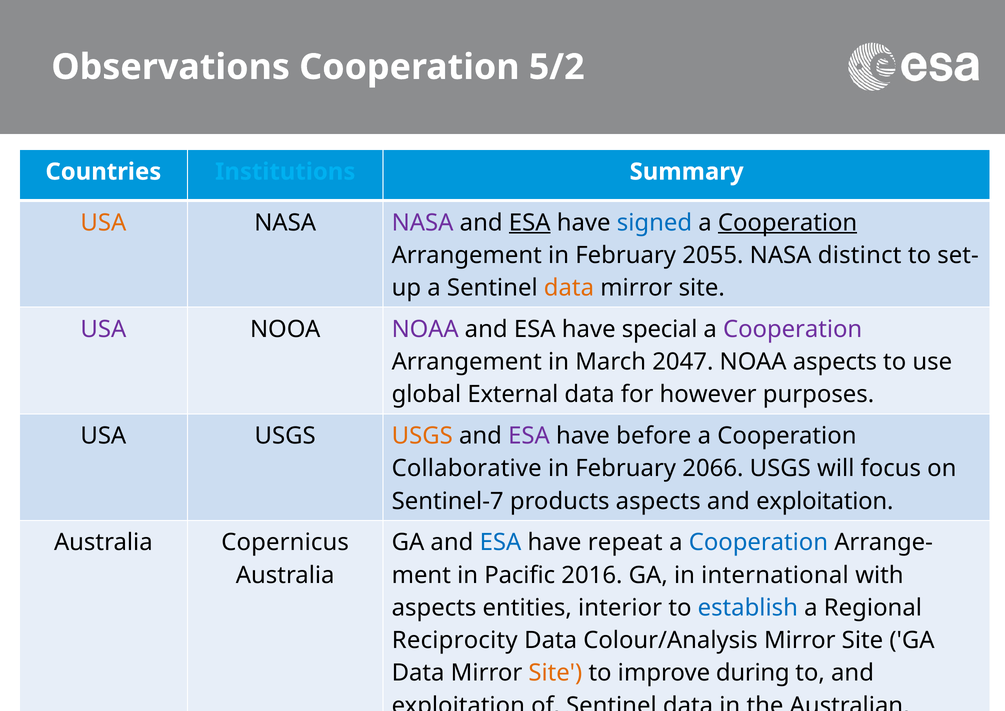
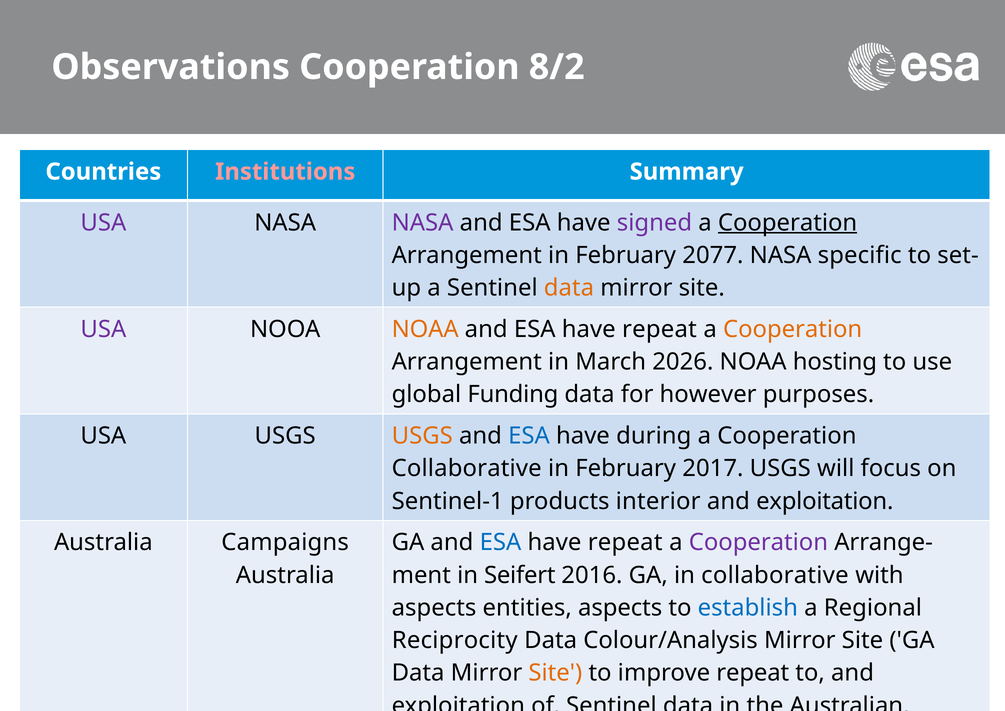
5/2: 5/2 -> 8/2
Institutions colour: light blue -> pink
USA at (103, 223) colour: orange -> purple
ESA at (530, 223) underline: present -> none
signed colour: blue -> purple
2055: 2055 -> 2077
distinct: distinct -> specific
NOAA at (425, 329) colour: purple -> orange
special at (660, 329): special -> repeat
Cooperation at (793, 329) colour: purple -> orange
2047: 2047 -> 2026
NOAA aspects: aspects -> hosting
External: External -> Funding
ESA at (529, 436) colour: purple -> blue
before: before -> during
2066: 2066 -> 2017
Sentinel-7: Sentinel-7 -> Sentinel-1
products aspects: aspects -> interior
Copernicus: Copernicus -> Campaigns
Cooperation at (758, 543) colour: blue -> purple
in Pacific: Pacific -> Seifert
in international: international -> collaborative
entities interior: interior -> aspects
improve during: during -> repeat
